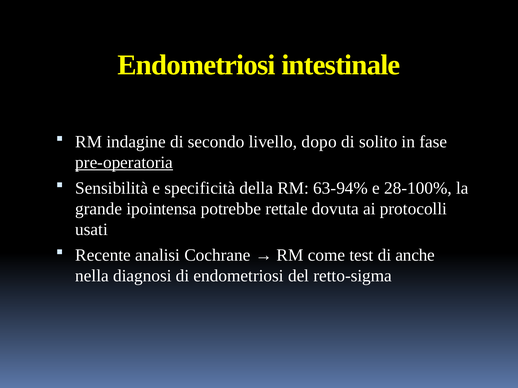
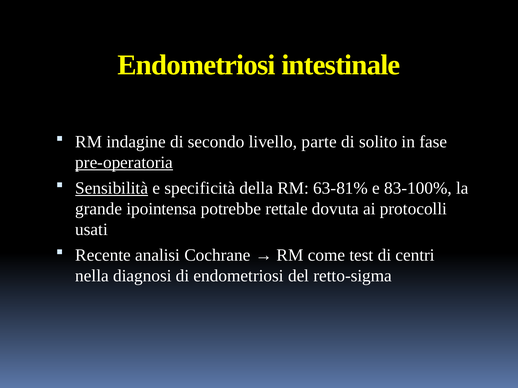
dopo: dopo -> parte
Sensibilità underline: none -> present
63-94%: 63-94% -> 63-81%
28-100%: 28-100% -> 83-100%
anche: anche -> centri
